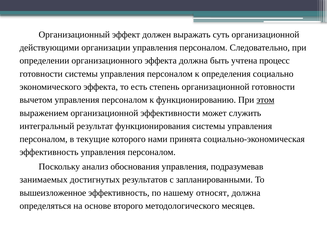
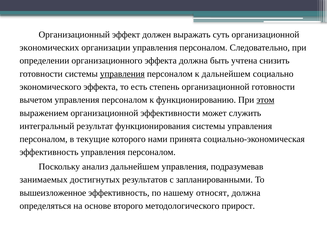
действующими: действующими -> экономических
процесс: процесс -> снизить
управления at (122, 74) underline: none -> present
к определения: определения -> дальнейшем
анализ обоснования: обоснования -> дальнейшем
месяцев: месяцев -> прирост
